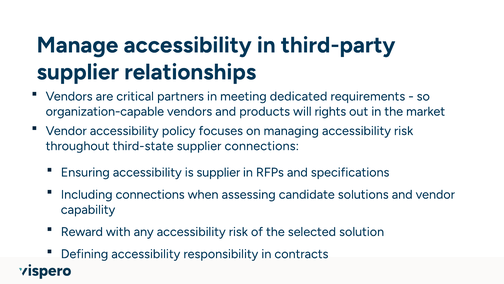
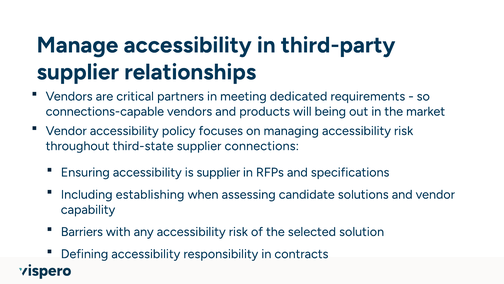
organization-capable: organization-capable -> connections-capable
rights: rights -> being
Including connections: connections -> establishing
Reward: Reward -> Barriers
